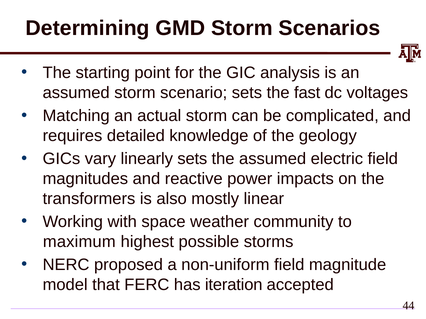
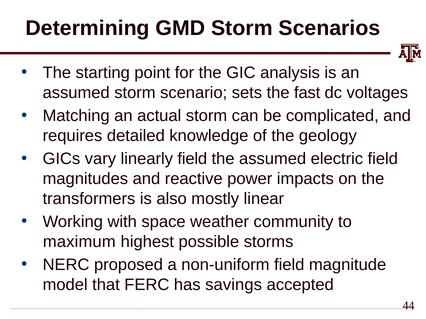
linearly sets: sets -> field
iteration: iteration -> savings
